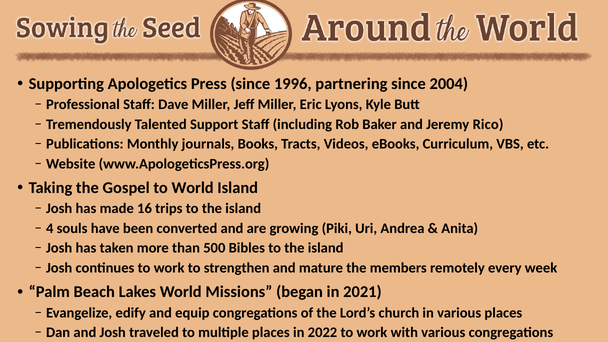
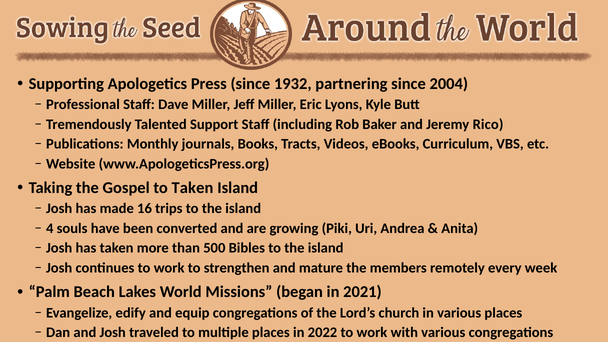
1996: 1996 -> 1932
to World: World -> Taken
